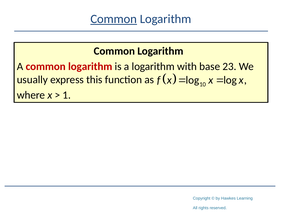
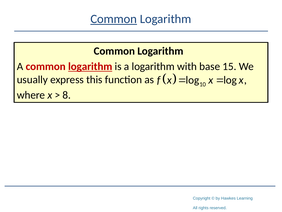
logarithm at (90, 66) underline: none -> present
23: 23 -> 15
1: 1 -> 8
